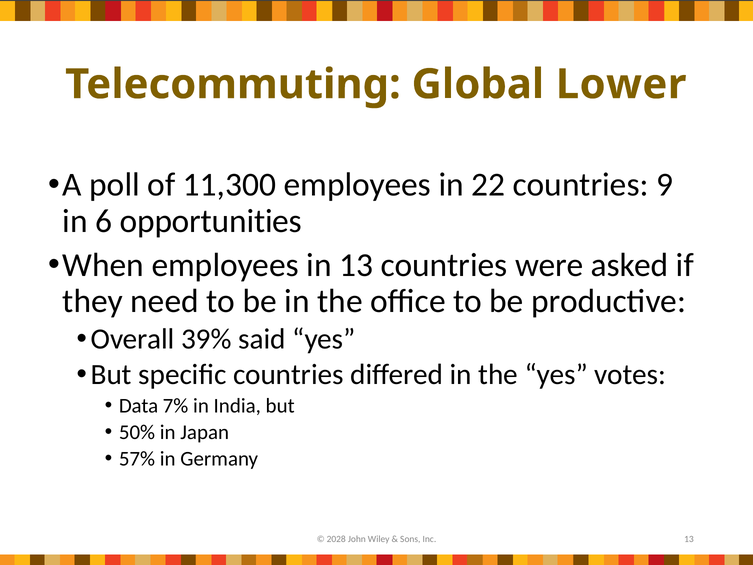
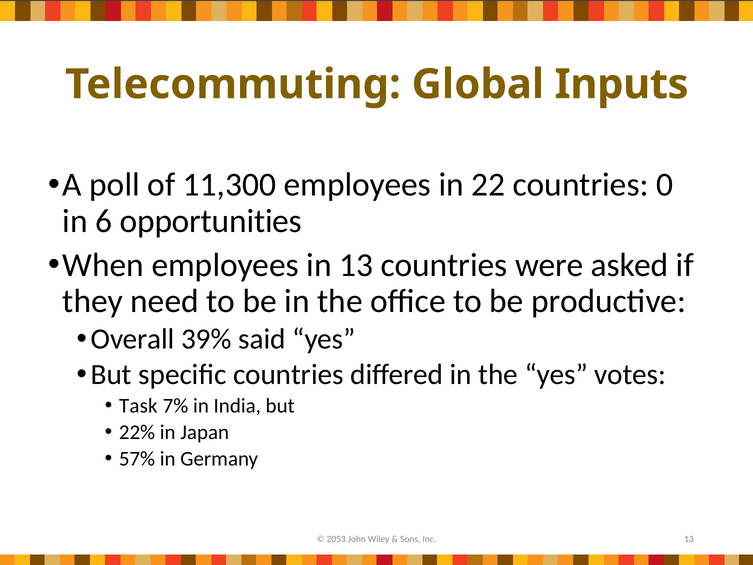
Lower: Lower -> Inputs
9: 9 -> 0
Data: Data -> Task
50%: 50% -> 22%
2028: 2028 -> 2053
